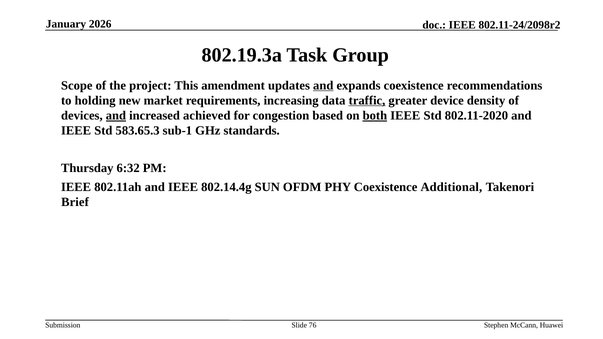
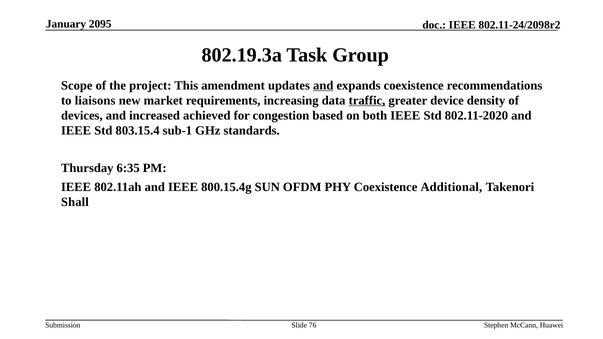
2026: 2026 -> 2095
holding: holding -> liaisons
and at (116, 116) underline: present -> none
both underline: present -> none
583.65.3: 583.65.3 -> 803.15.4
6:32: 6:32 -> 6:35
802.14.4g: 802.14.4g -> 800.15.4g
Brief: Brief -> Shall
